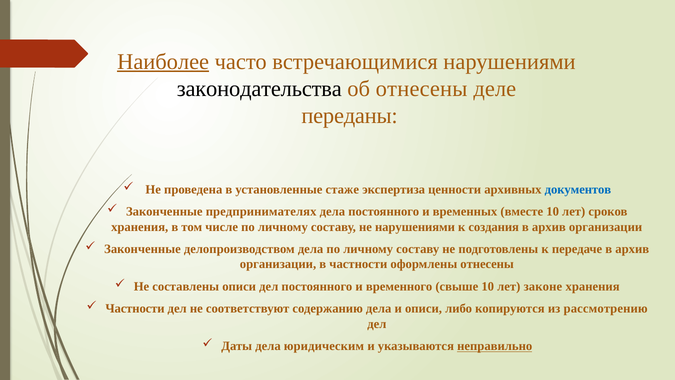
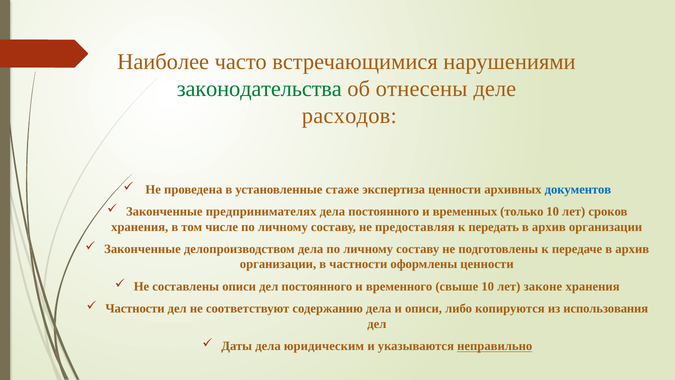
Наиболее underline: present -> none
законодательства colour: black -> green
переданы: переданы -> расходов
вместе: вместе -> только
не нарушениями: нарушениями -> предоставляя
создания: создания -> передать
оформлены отнесены: отнесены -> ценности
рассмотрению: рассмотрению -> использования
